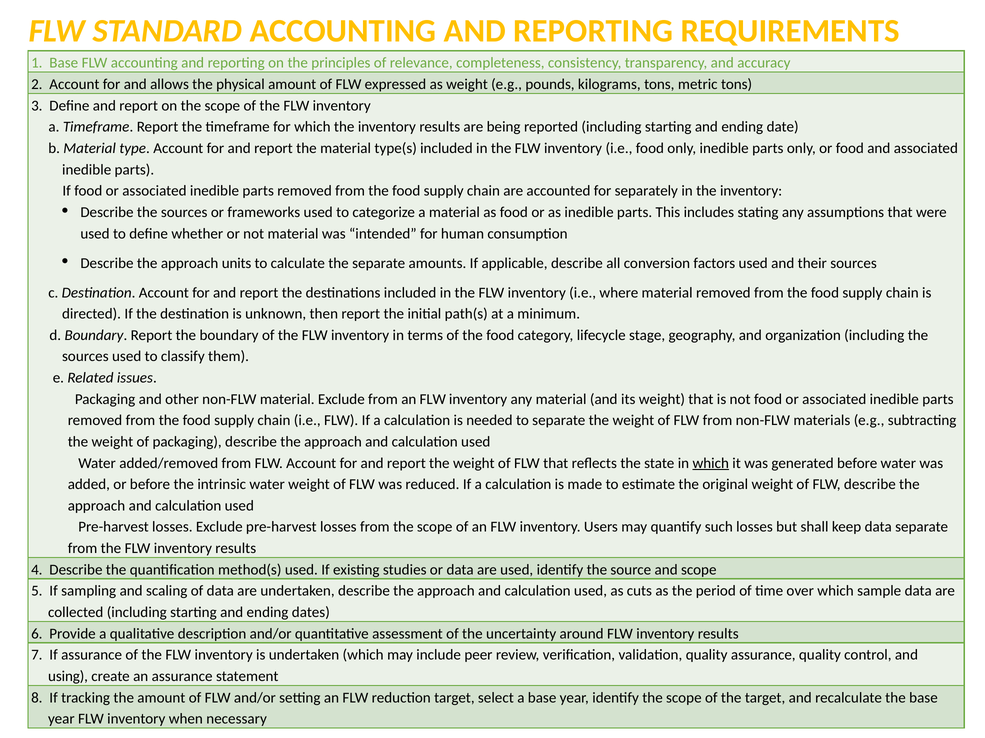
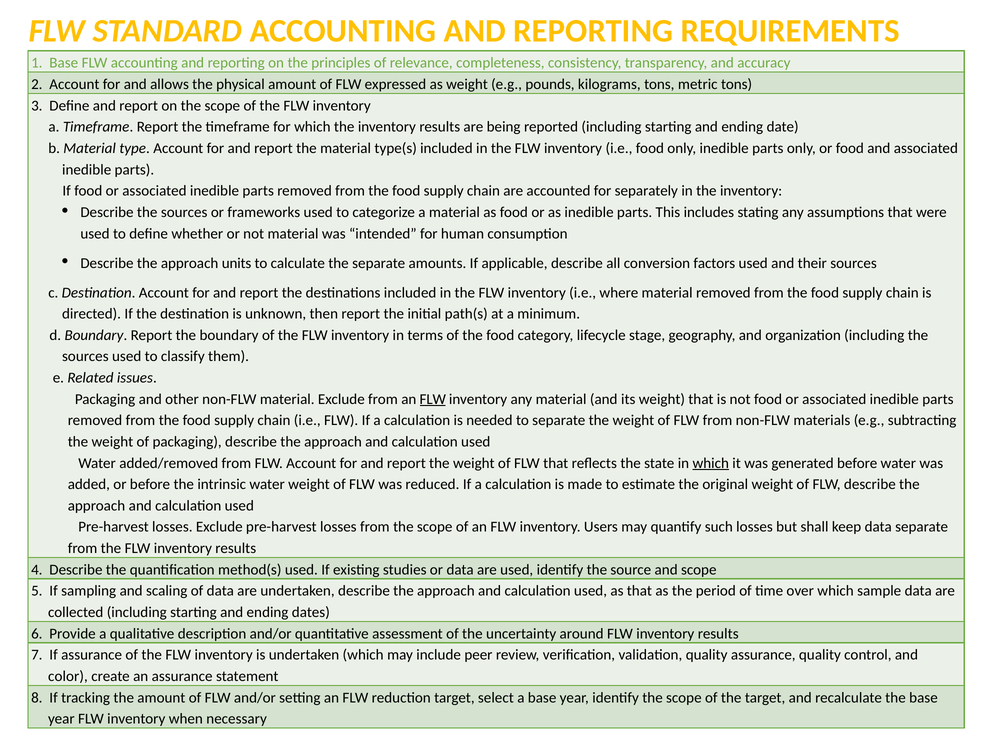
FLW at (433, 400) underline: none -> present
as cuts: cuts -> that
using: using -> color
